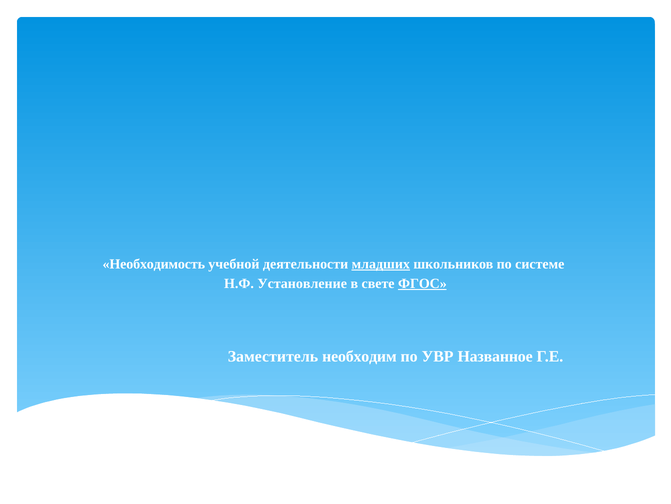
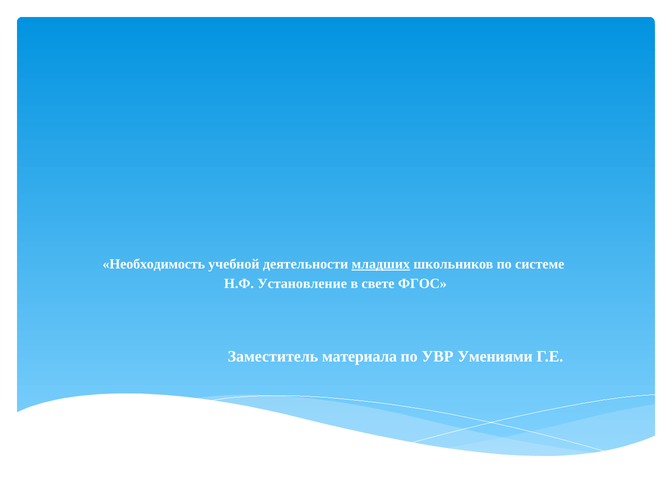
ФГОС underline: present -> none
необходим: необходим -> материала
Названное: Названное -> Умениями
